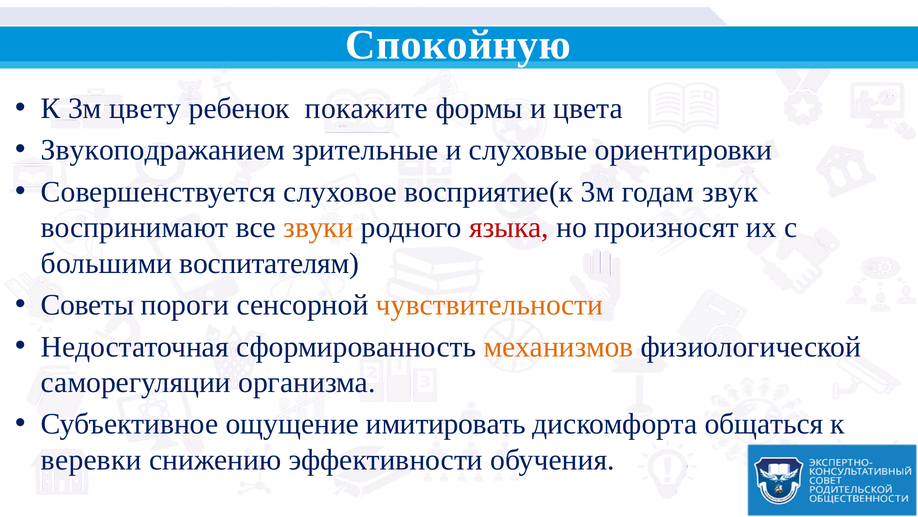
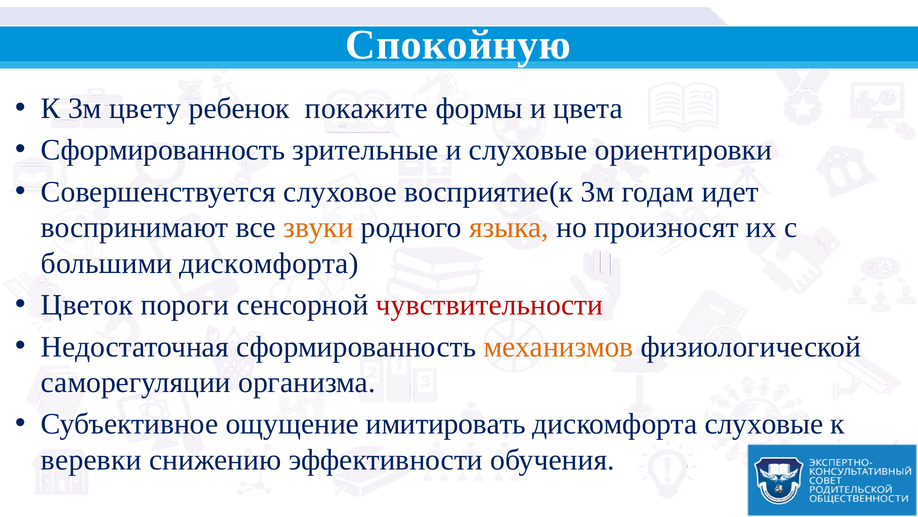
Звукоподражанием at (163, 150): Звукоподражанием -> Сформированность
звук: звук -> идет
языка colour: red -> orange
большими воспитателям: воспитателям -> дискомфорта
Советы: Советы -> Цветок
чувствительности colour: orange -> red
дискомфорта общаться: общаться -> слуховые
